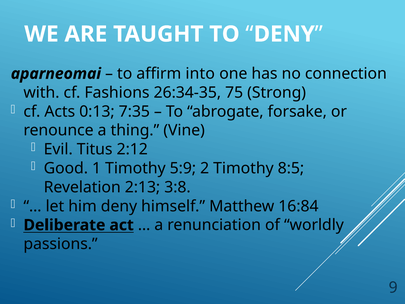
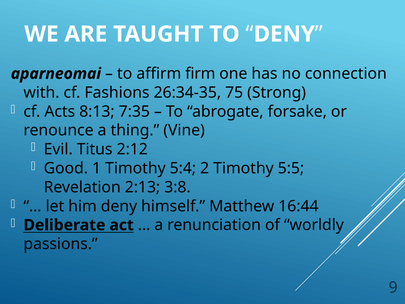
into: into -> firm
0:13: 0:13 -> 8:13
5:9: 5:9 -> 5:4
8:5: 8:5 -> 5:5
16:84: 16:84 -> 16:44
